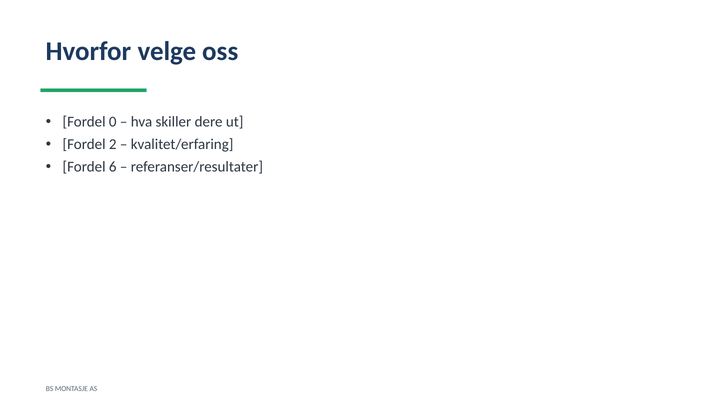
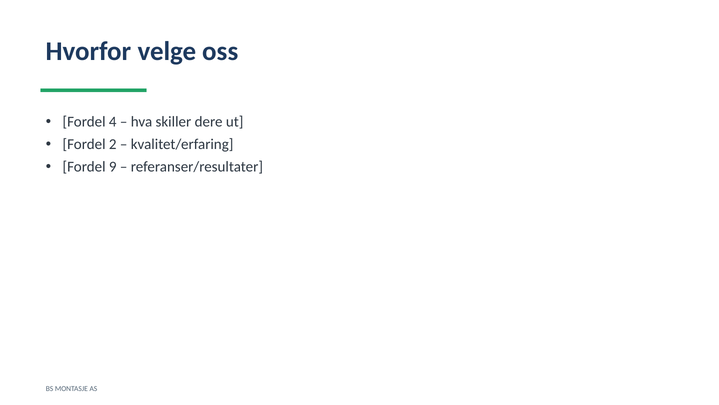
0: 0 -> 4
6: 6 -> 9
